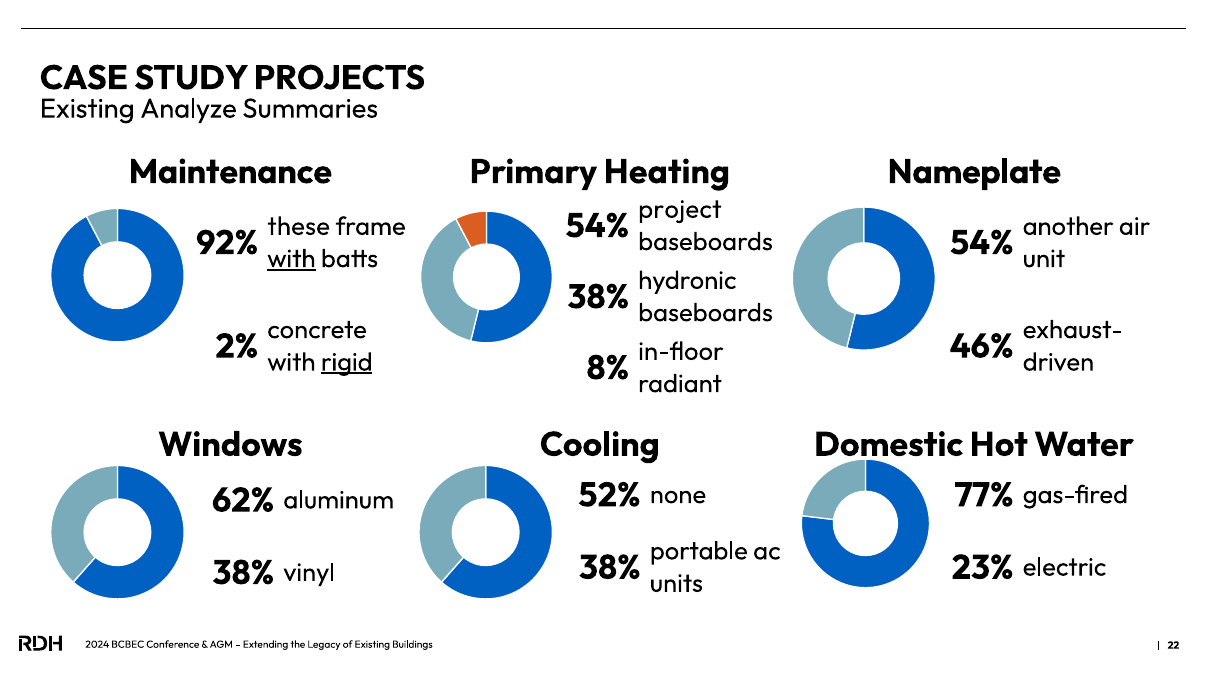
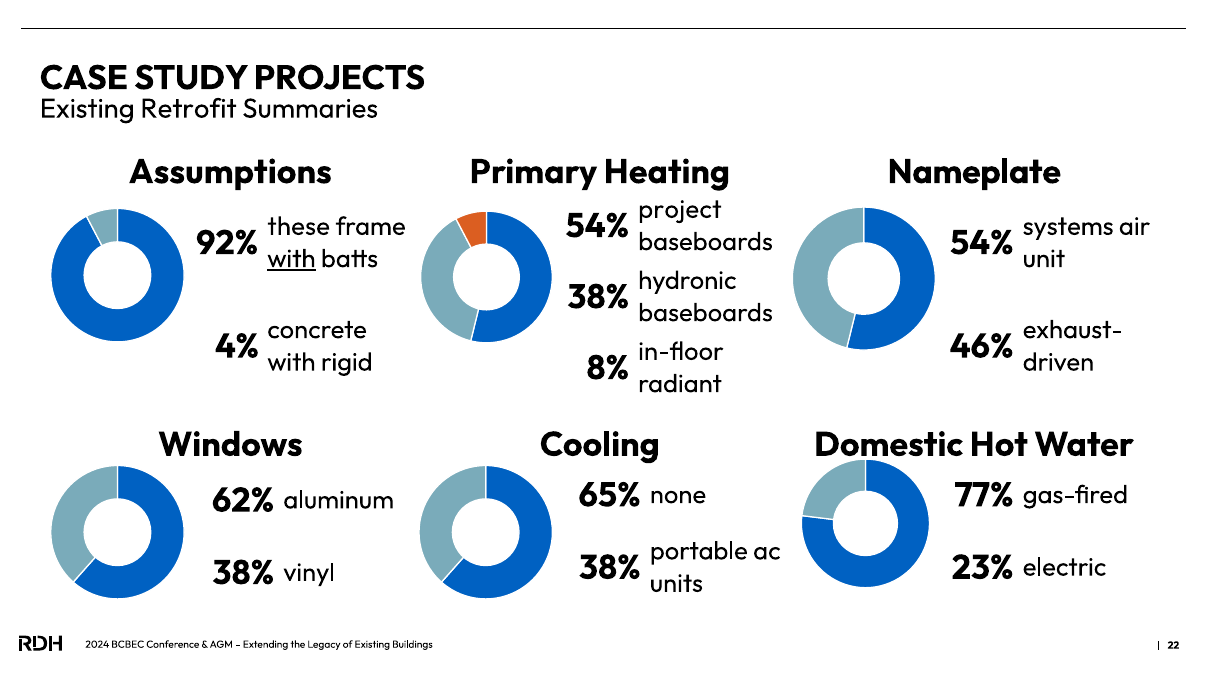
Analyze: Analyze -> Retrofit
Maintenance: Maintenance -> Assumptions
another: another -> systems
2%: 2% -> 4%
rigid underline: present -> none
52%: 52% -> 65%
